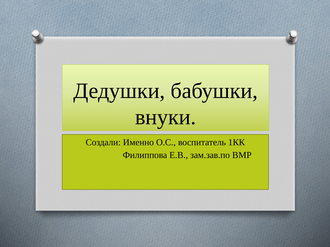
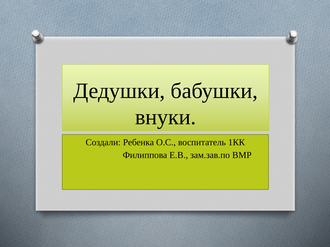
Именно: Именно -> Ребенка
